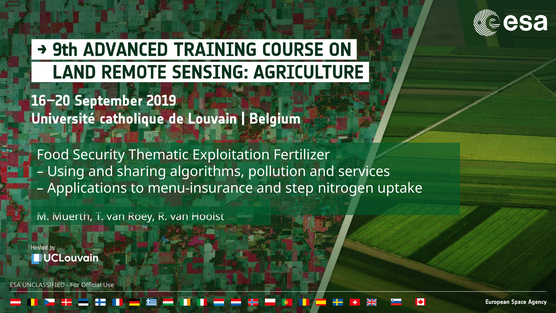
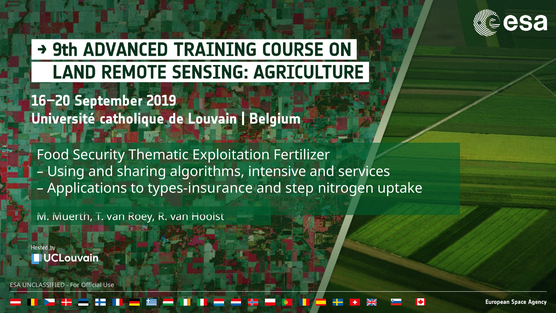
pollution: pollution -> intensive
menu-insurance: menu-insurance -> types-insurance
